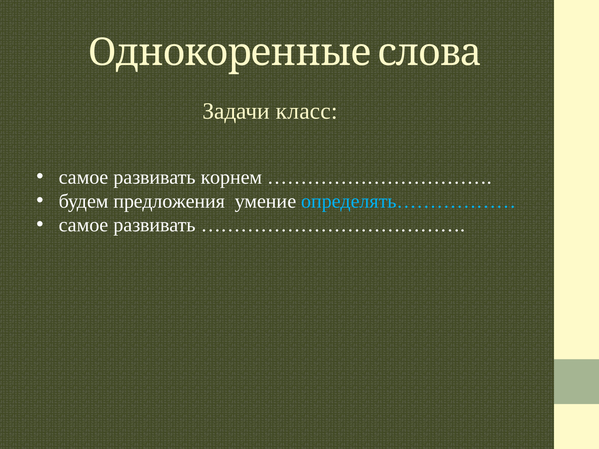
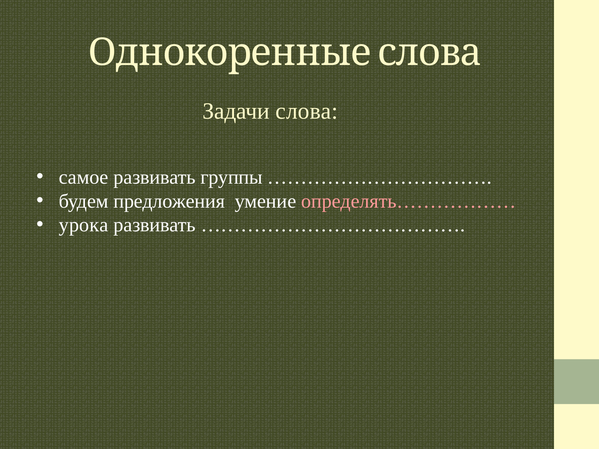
класс: класс -> слова
корнем: корнем -> группы
определять……………… colour: light blue -> pink
самое at (84, 225): самое -> урока
